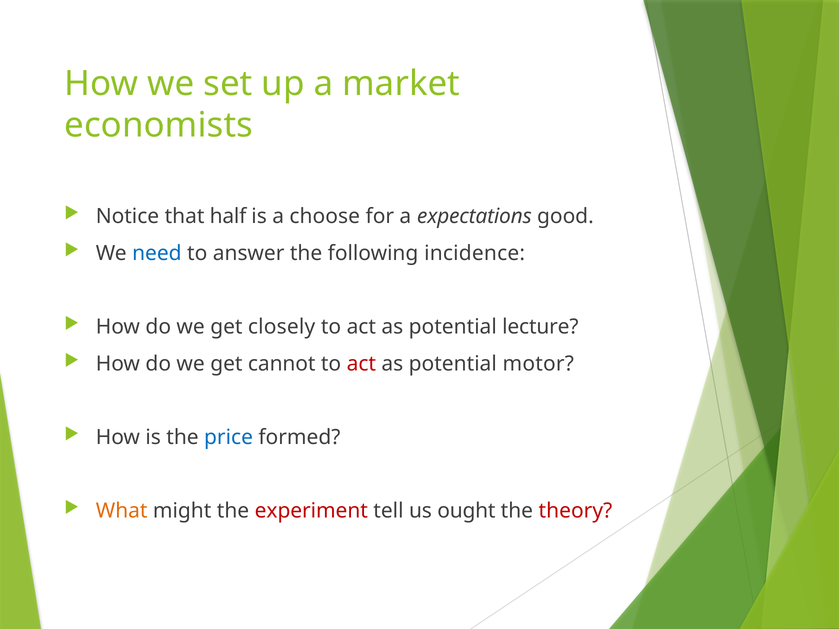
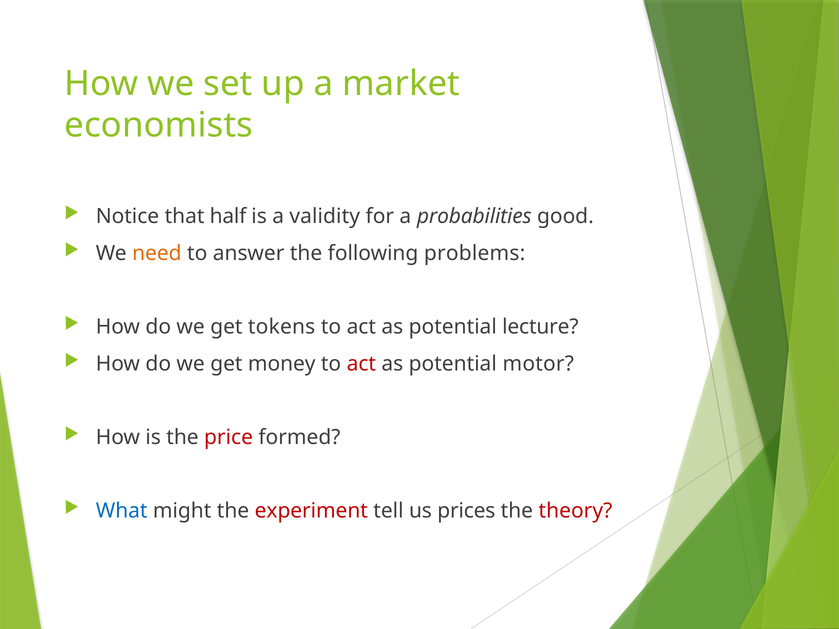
choose: choose -> validity
expectations: expectations -> probabilities
need colour: blue -> orange
incidence: incidence -> problems
closely: closely -> tokens
cannot: cannot -> money
price colour: blue -> red
What colour: orange -> blue
ought: ought -> prices
